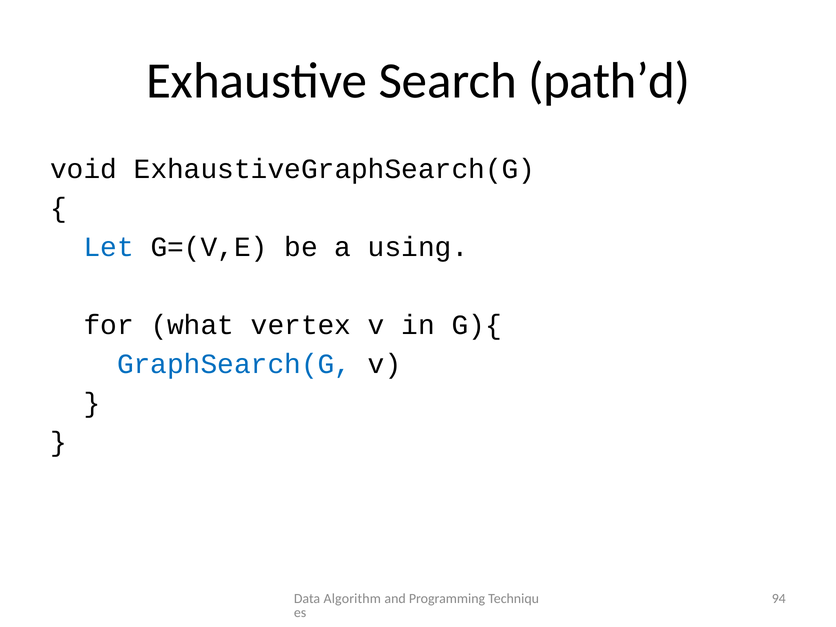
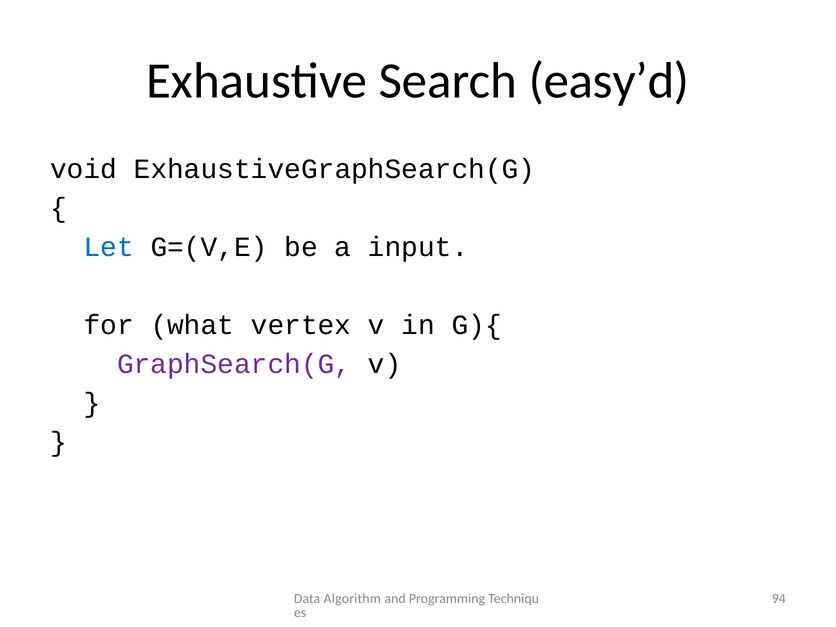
path’d: path’d -> easy’d
using: using -> input
GraphSearch(G colour: blue -> purple
